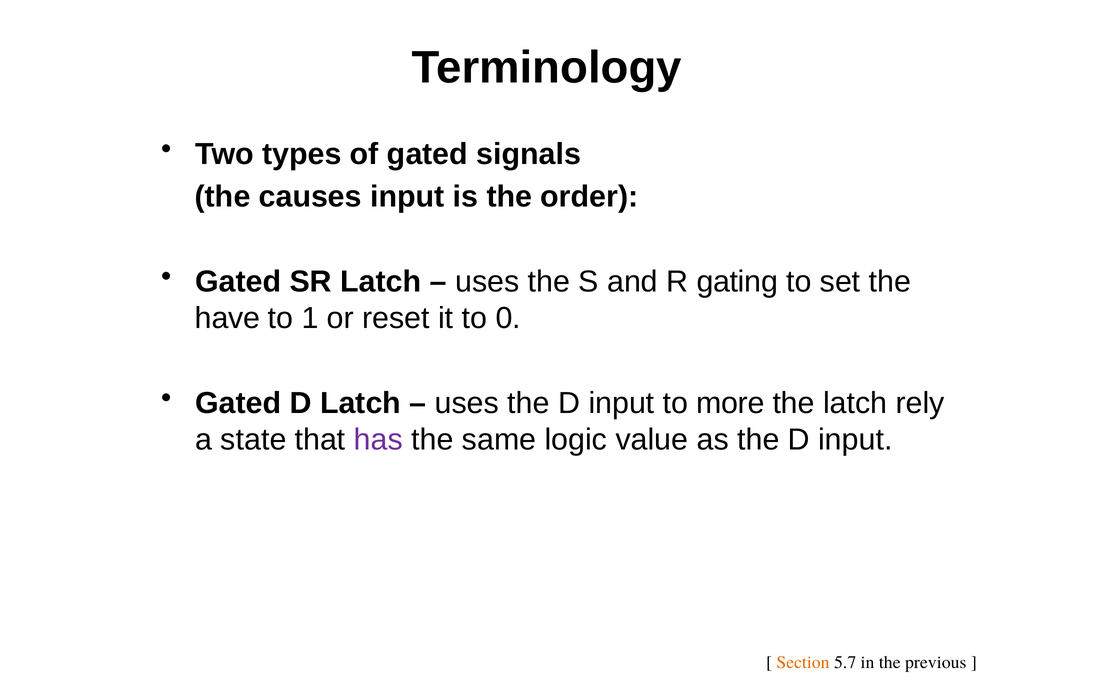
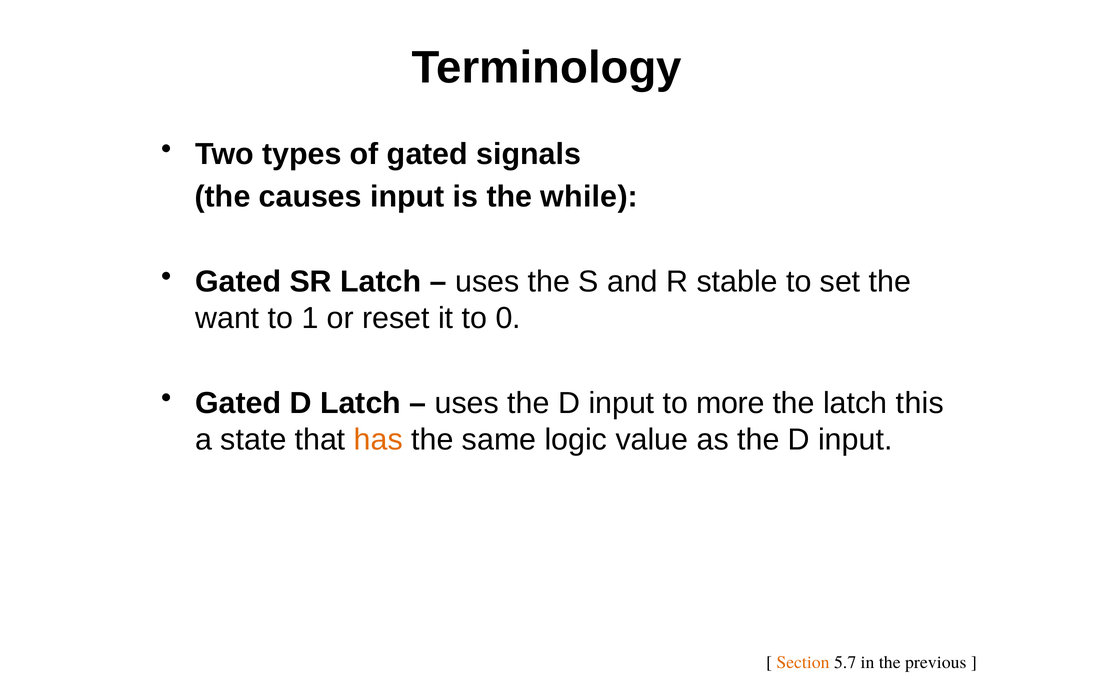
order: order -> while
gating: gating -> stable
have: have -> want
rely: rely -> this
has colour: purple -> orange
